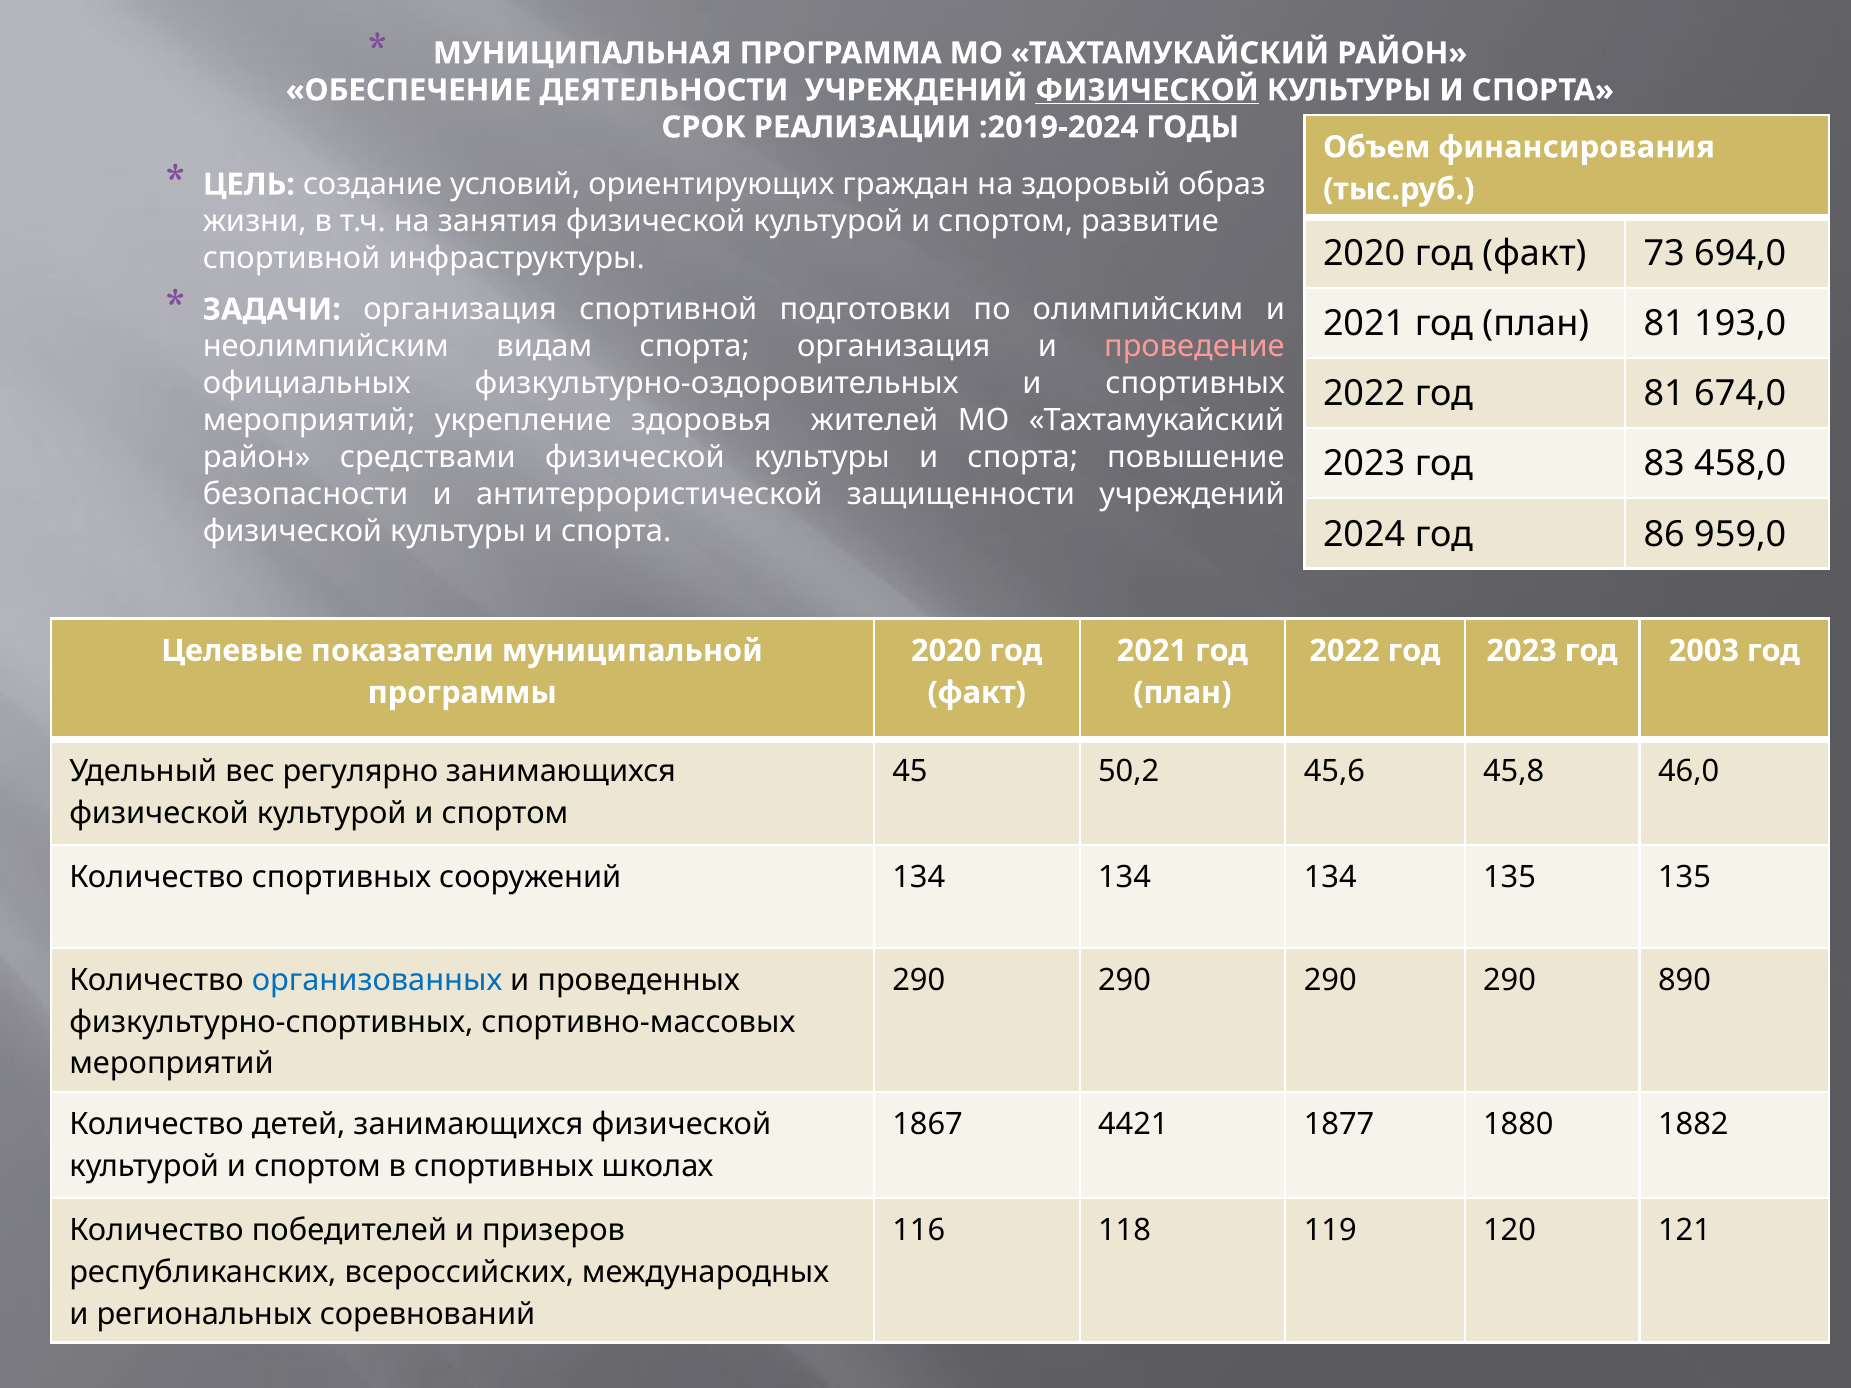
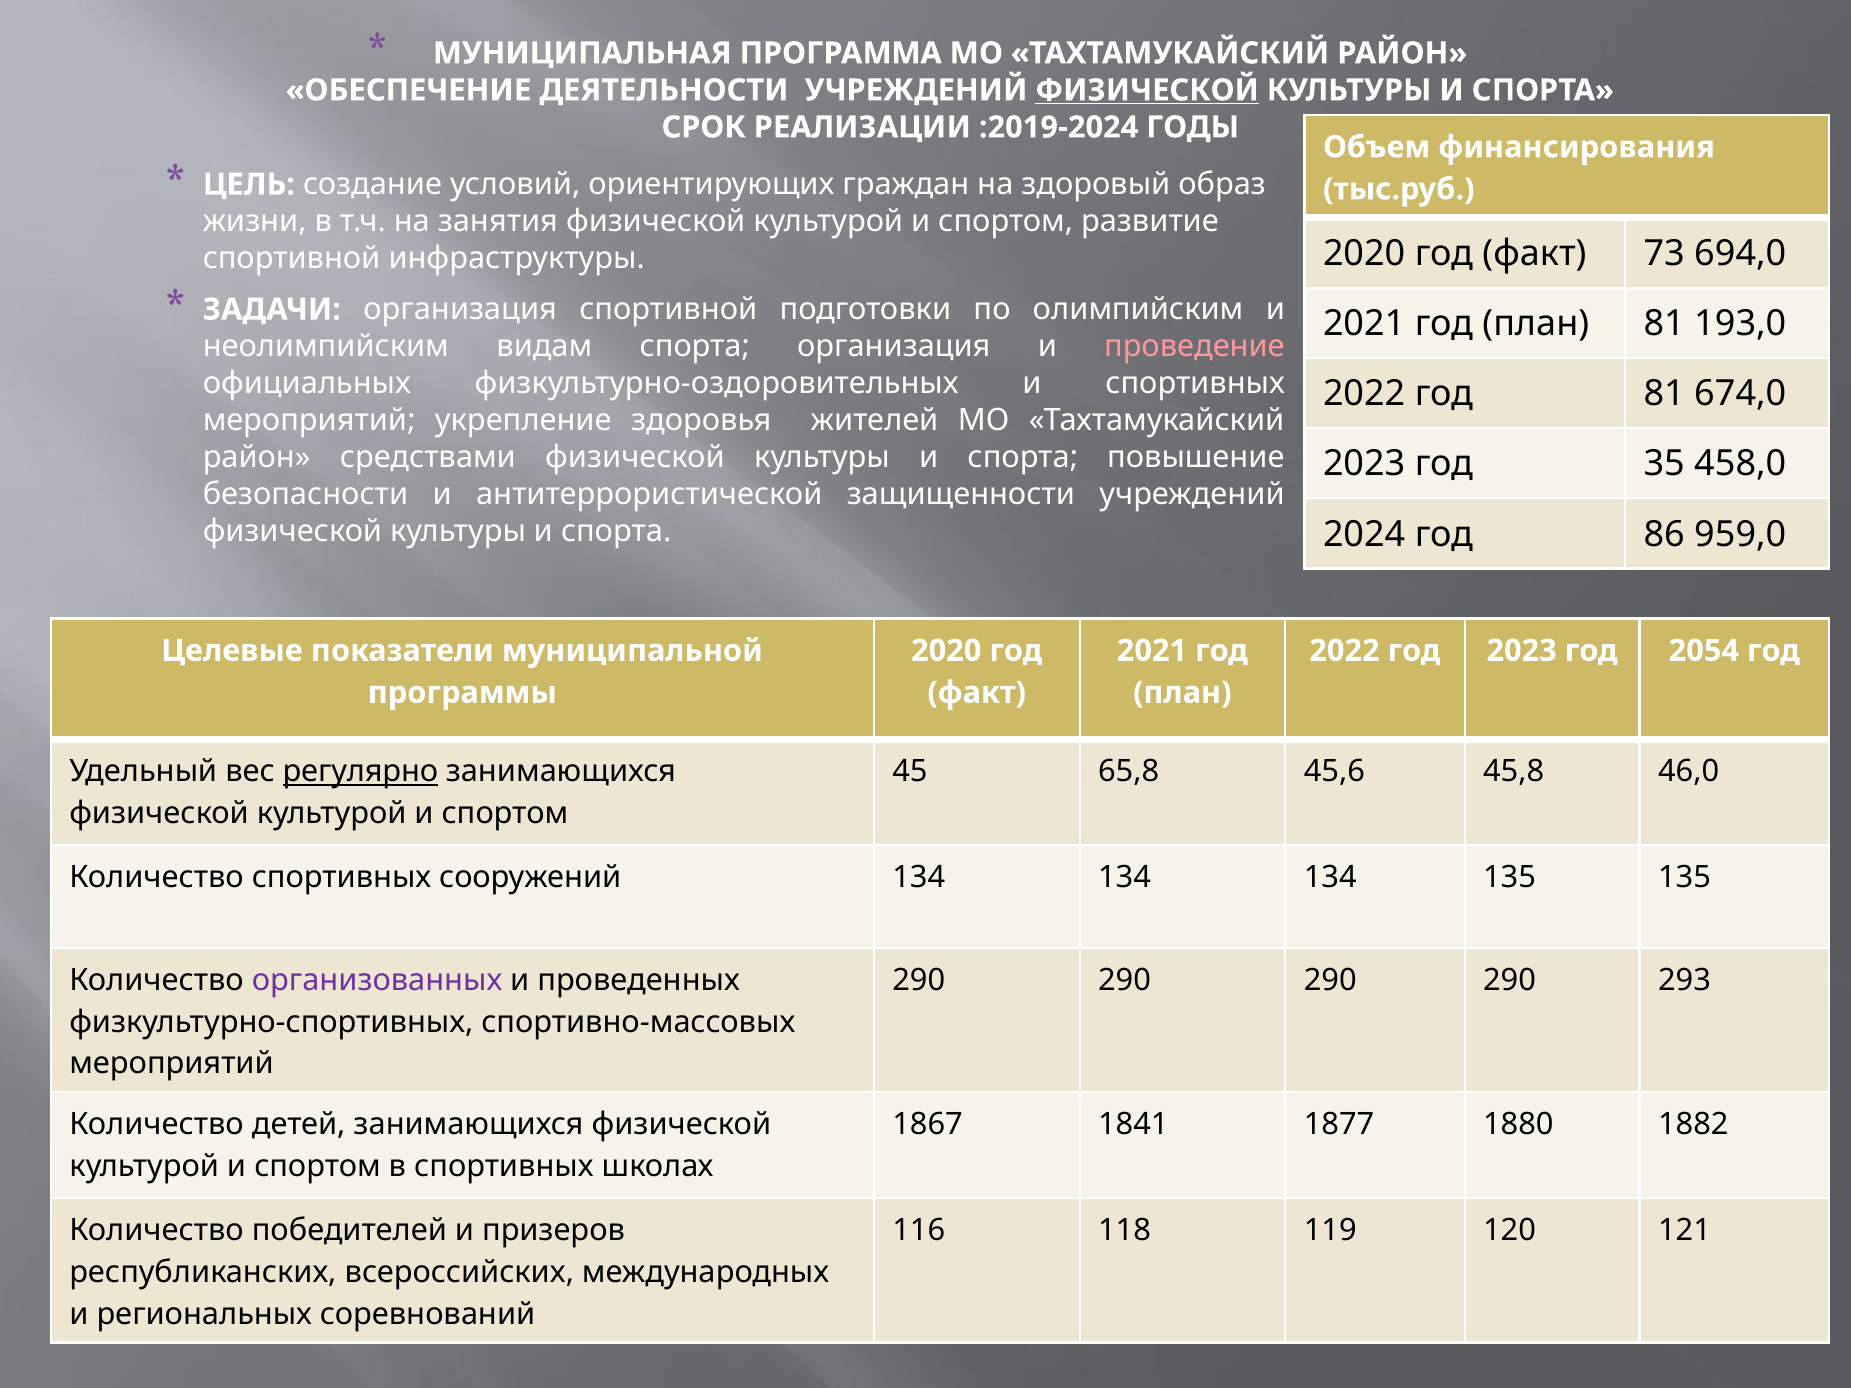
83: 83 -> 35
2003: 2003 -> 2054
регулярно underline: none -> present
50,2: 50,2 -> 65,8
организованных colour: blue -> purple
890: 890 -> 293
4421: 4421 -> 1841
